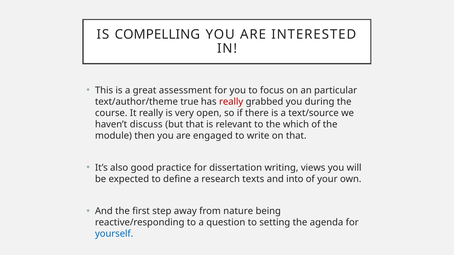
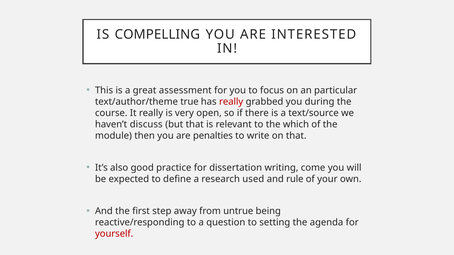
engaged: engaged -> penalties
views: views -> come
texts: texts -> used
into: into -> rule
nature: nature -> untrue
yourself colour: blue -> red
